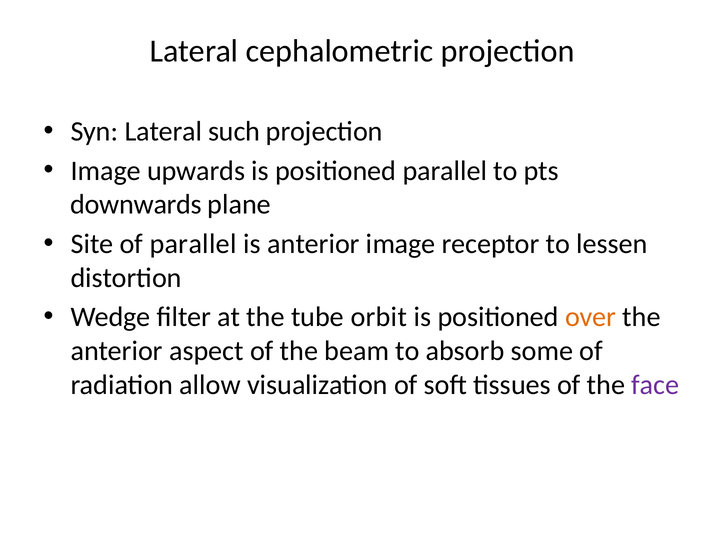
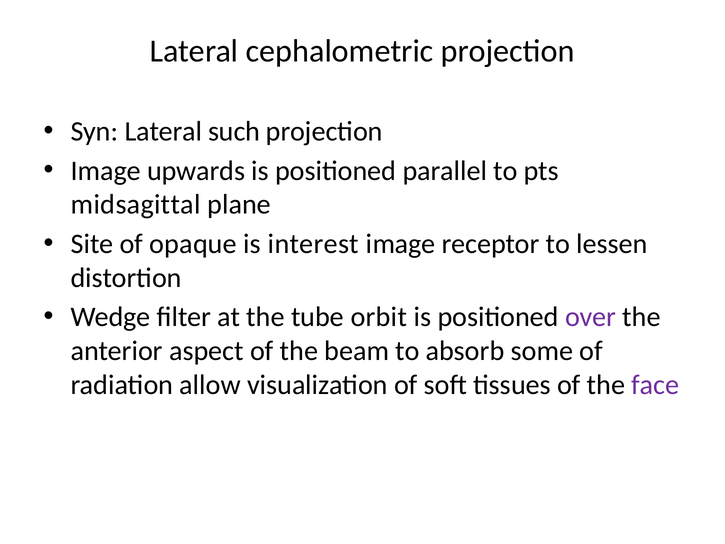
downwards: downwards -> midsagittal
of parallel: parallel -> opaque
is anterior: anterior -> interest
over colour: orange -> purple
